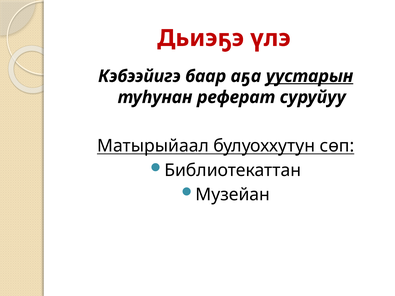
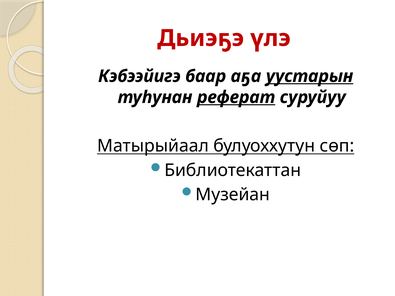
реферат underline: none -> present
